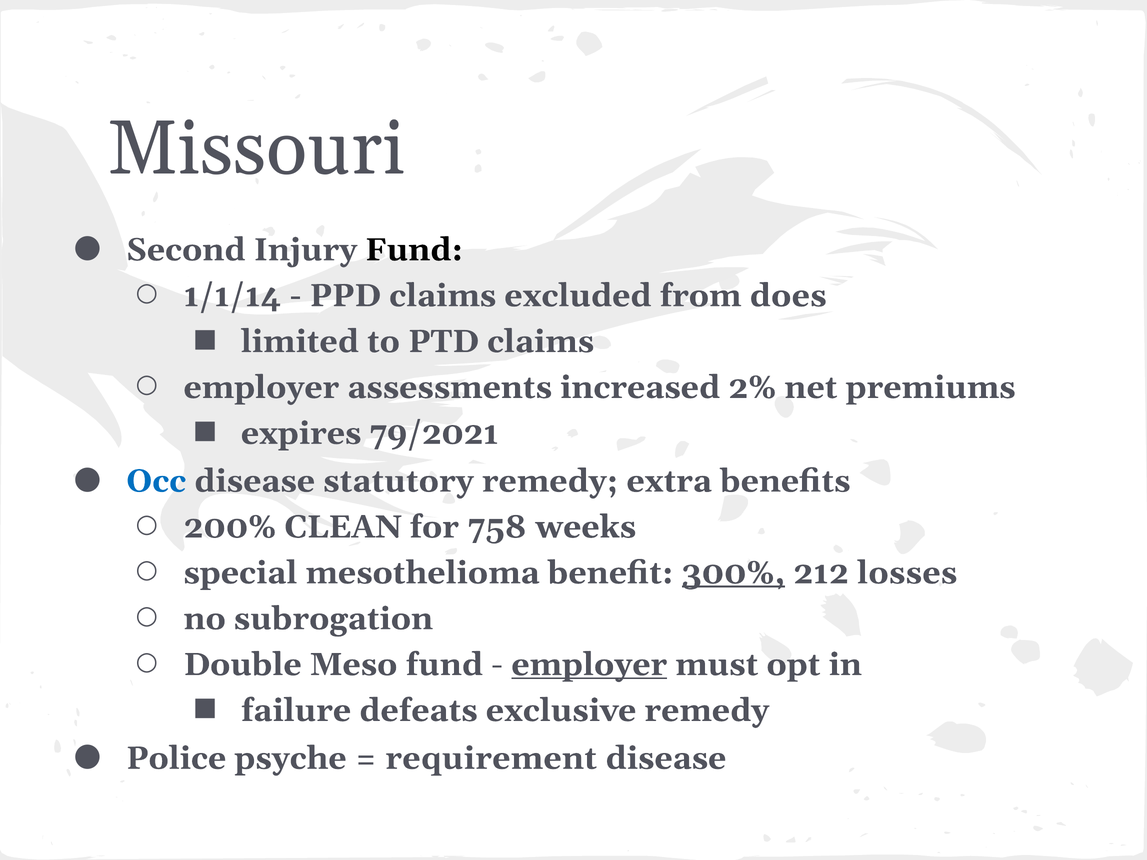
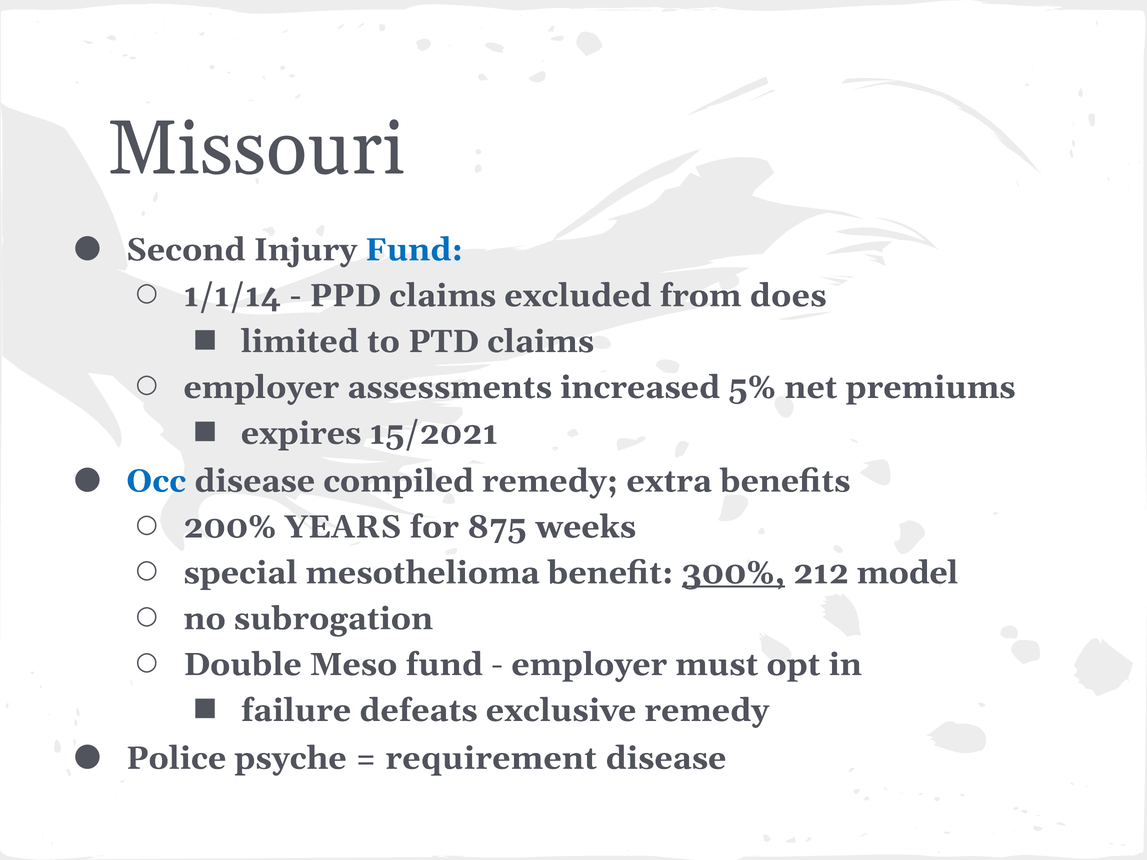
Fund at (414, 250) colour: black -> blue
2%: 2% -> 5%
79/2021: 79/2021 -> 15/2021
statutory: statutory -> compiled
CLEAN: CLEAN -> YEARS
758: 758 -> 875
losses: losses -> model
employer at (589, 665) underline: present -> none
